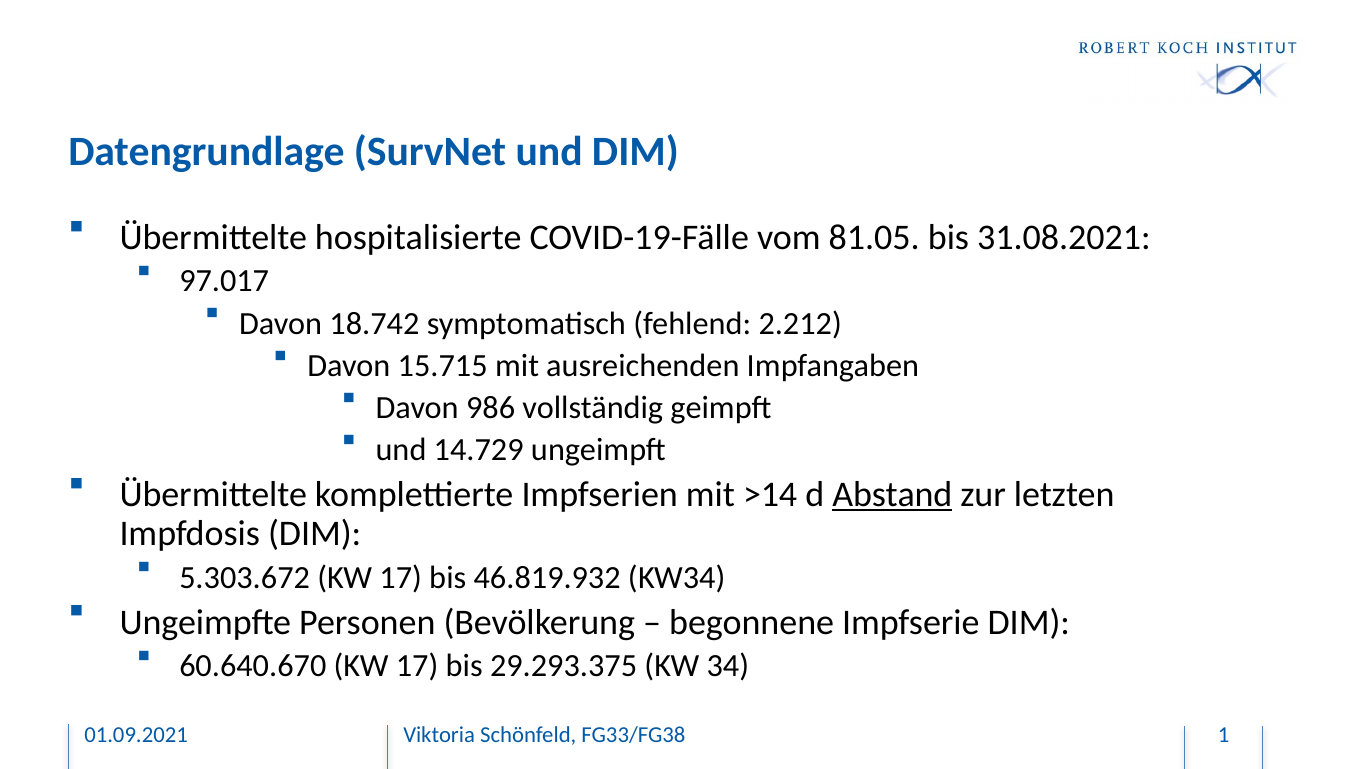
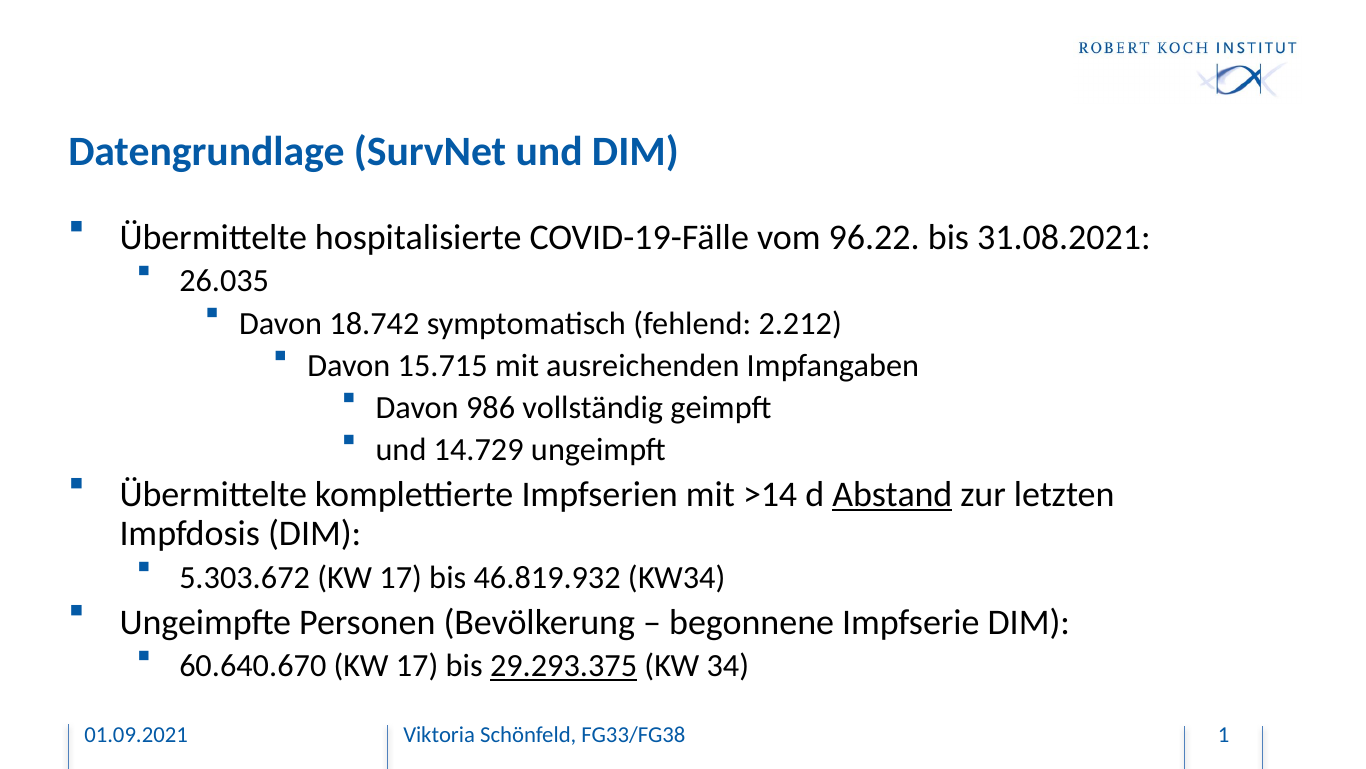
81.05: 81.05 -> 96.22
97.017: 97.017 -> 26.035
29.293.375 underline: none -> present
